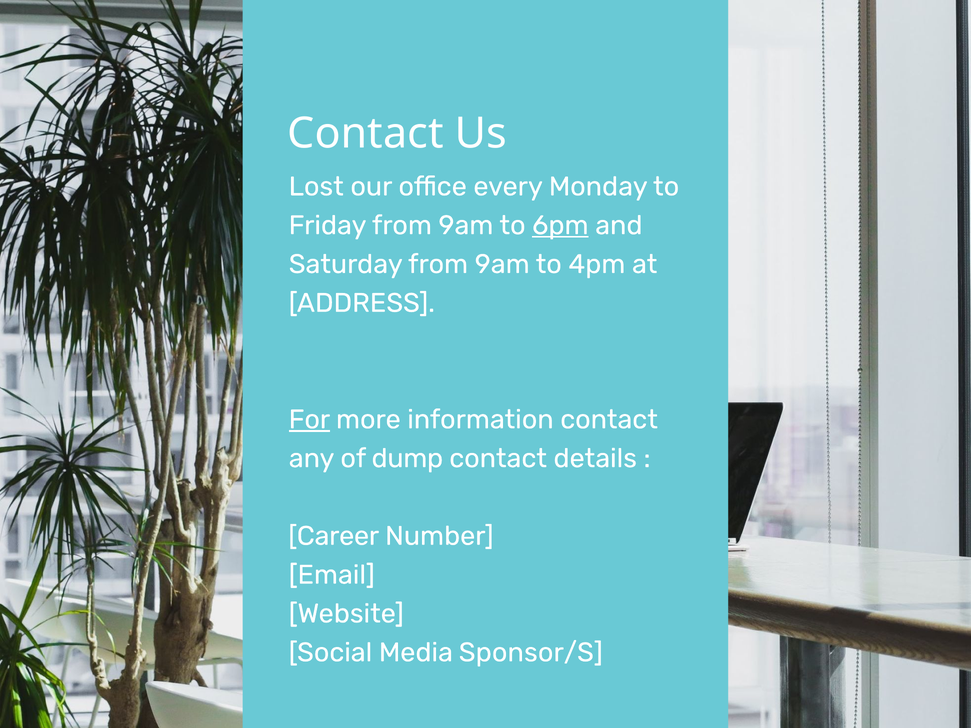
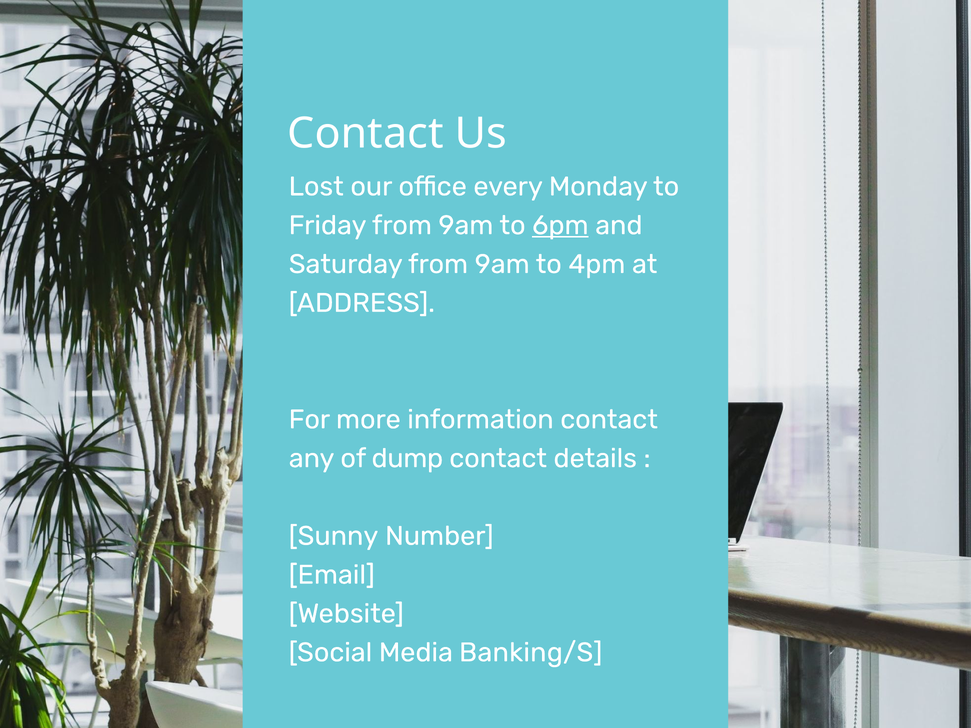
For underline: present -> none
Career: Career -> Sunny
Sponsor/S: Sponsor/S -> Banking/S
